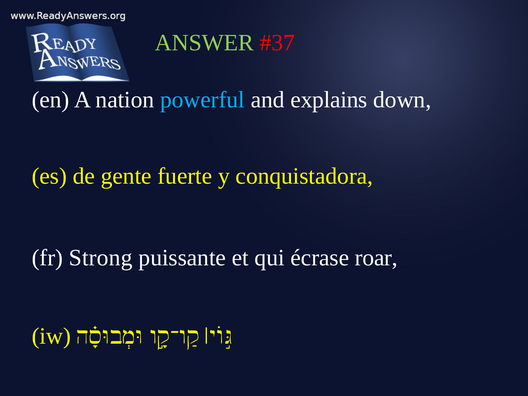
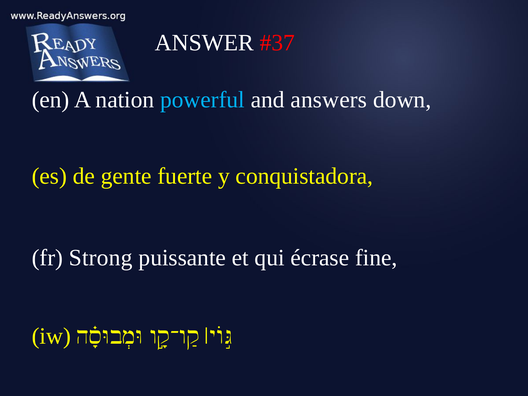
ANSWER colour: light green -> white
explains: explains -> answers
roar: roar -> fine
